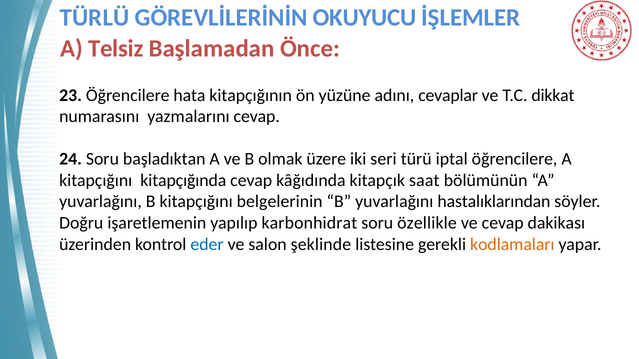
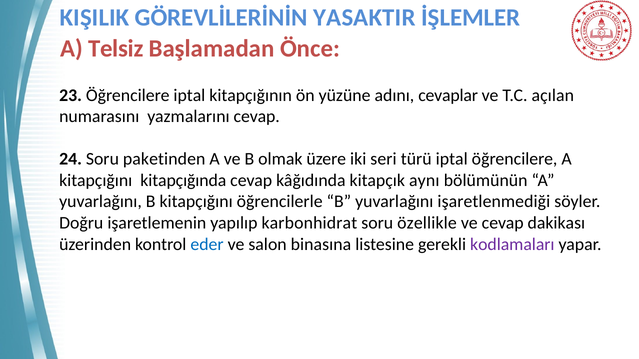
TÜRLÜ: TÜRLÜ -> KIŞILIK
OKUYUCU: OKUYUCU -> YASAKTIR
Öğrencilere hata: hata -> iptal
dikkat: dikkat -> açılan
başladıktan: başladıktan -> paketinden
saat: saat -> aynı
belgelerinin: belgelerinin -> öğrencilerle
hastalıklarından: hastalıklarından -> işaretlenmediği
şeklinde: şeklinde -> binasına
kodlamaları colour: orange -> purple
